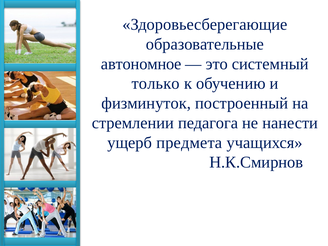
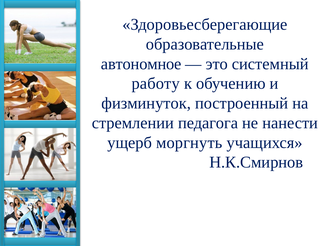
только: только -> работу
предмета: предмета -> моргнуть
